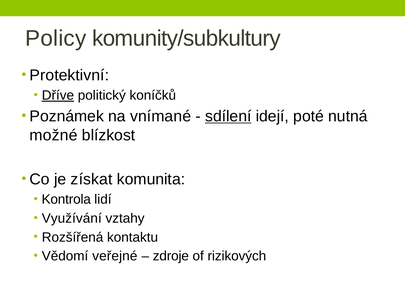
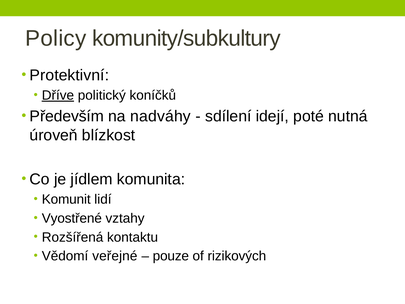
Poznámek: Poznámek -> Především
vnímané: vnímané -> nadváhy
sdílení underline: present -> none
možné: možné -> úroveň
získat: získat -> jídlem
Kontrola: Kontrola -> Komunit
Využívání: Využívání -> Vyostřené
zdroje: zdroje -> pouze
